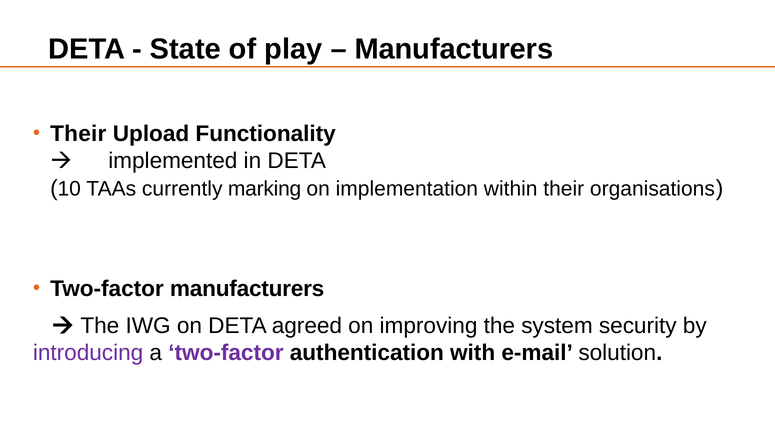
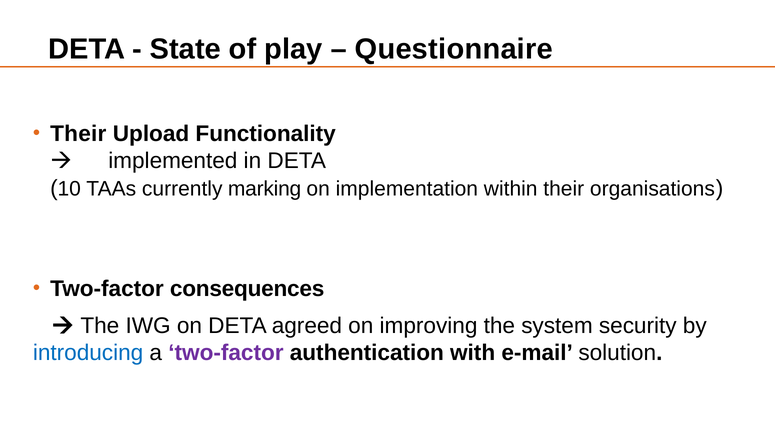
Manufacturers at (454, 49): Manufacturers -> Questionnaire
Two-factor manufacturers: manufacturers -> consequences
introducing colour: purple -> blue
